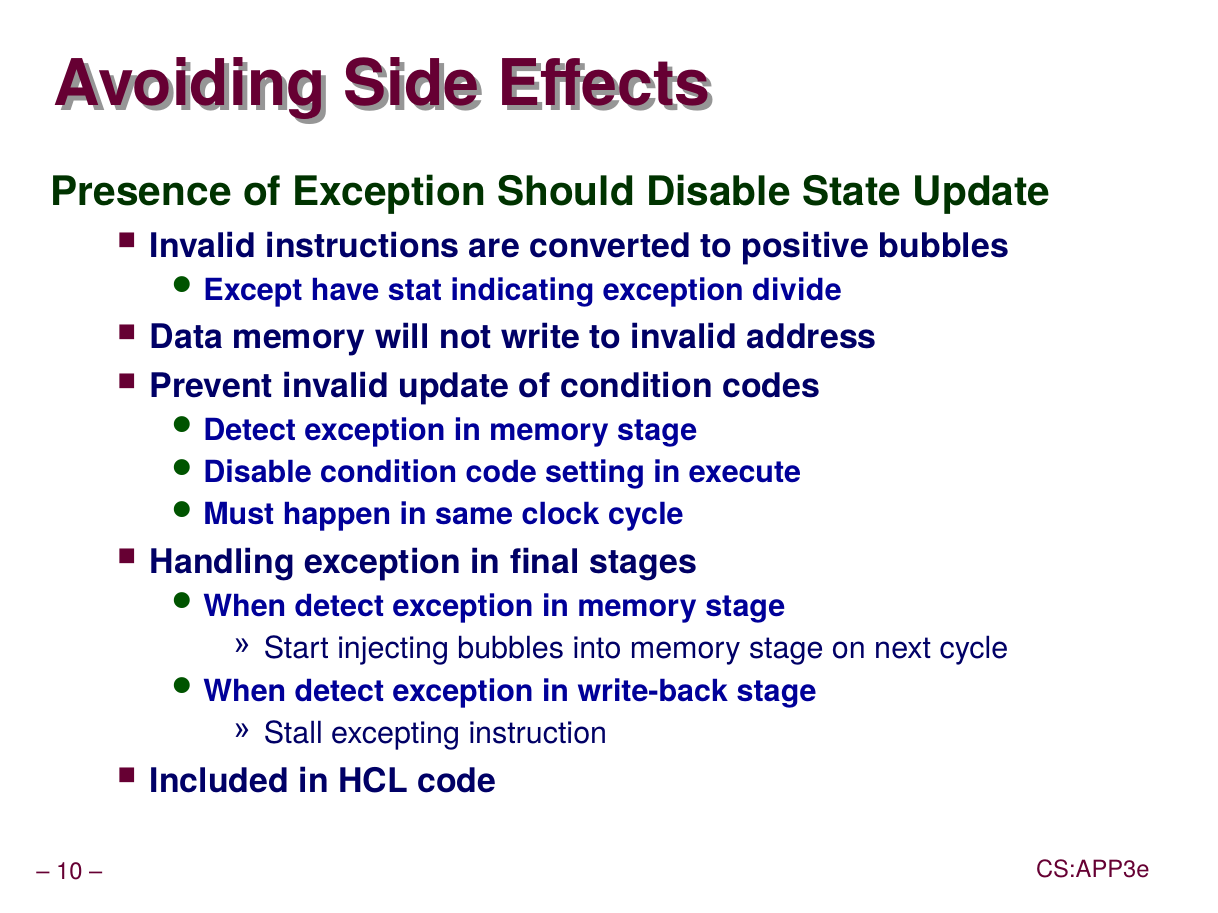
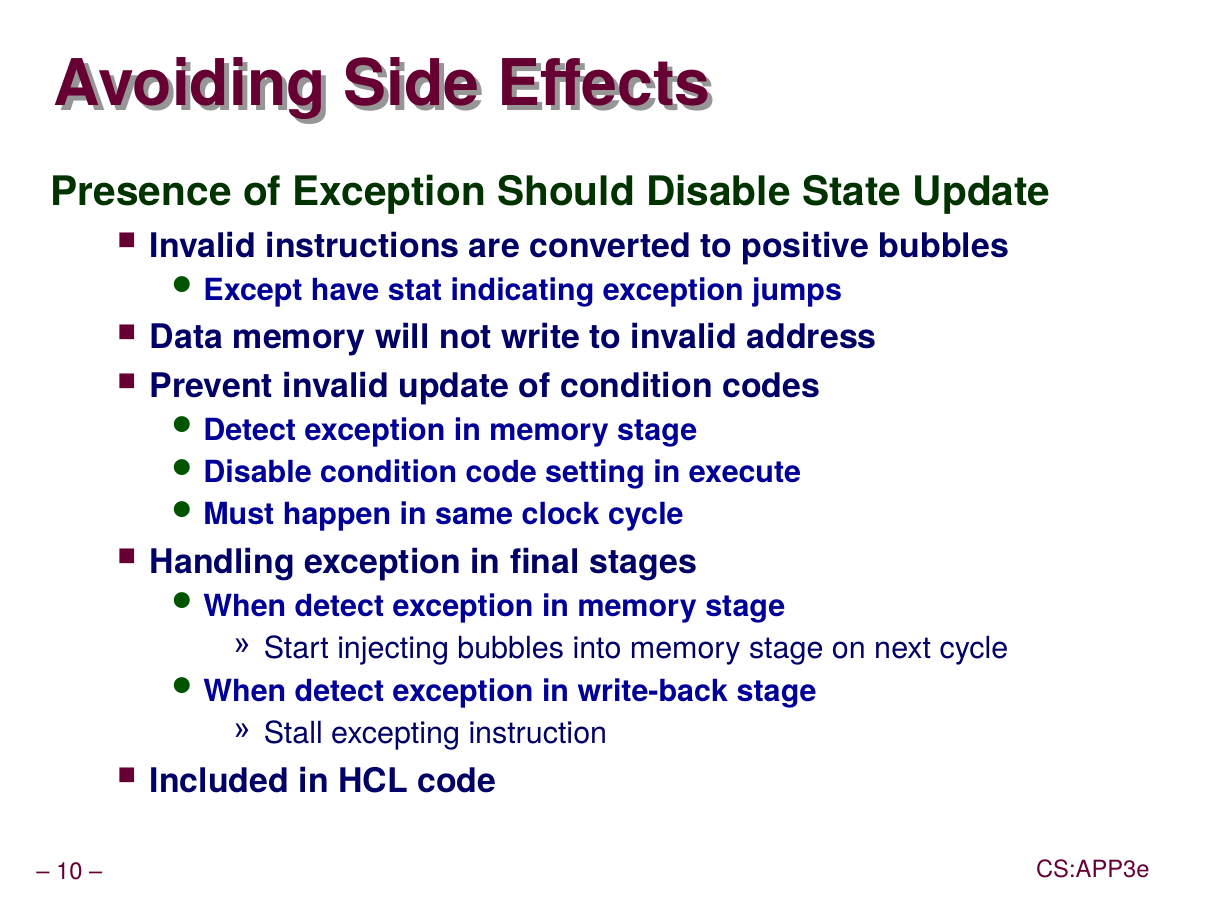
divide: divide -> jumps
